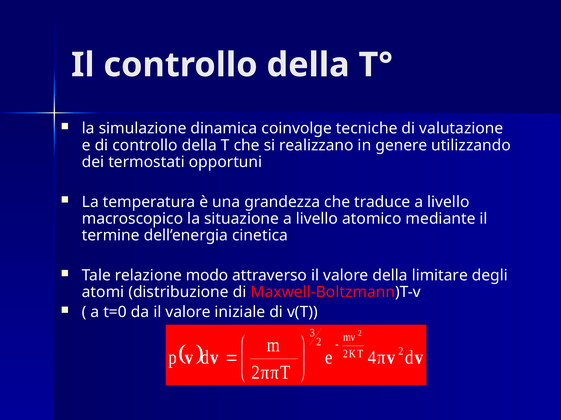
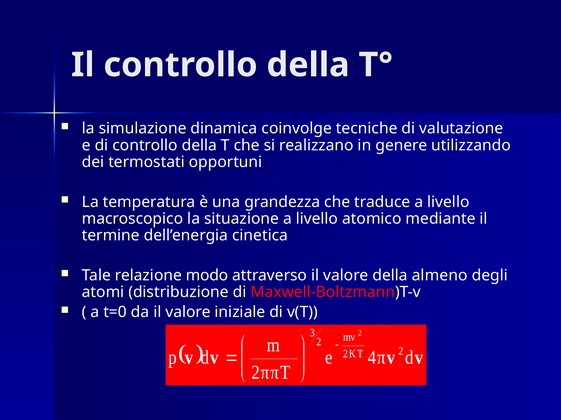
limitare: limitare -> almeno
